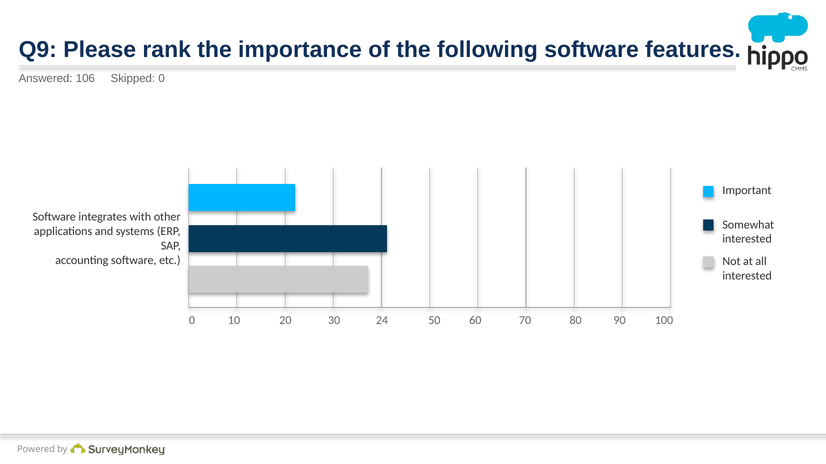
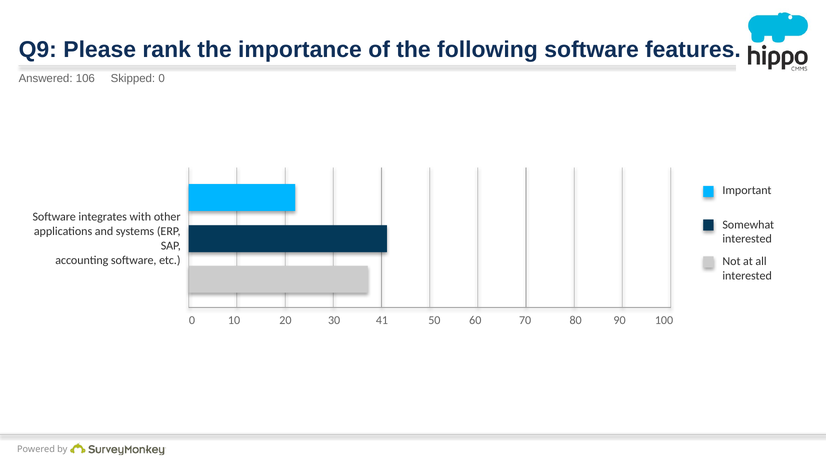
24: 24 -> 41
